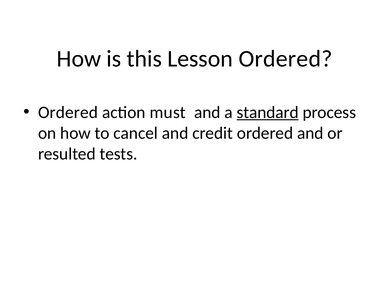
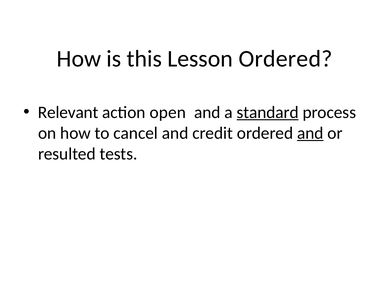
Ordered at (68, 112): Ordered -> Relevant
must: must -> open
and at (310, 133) underline: none -> present
